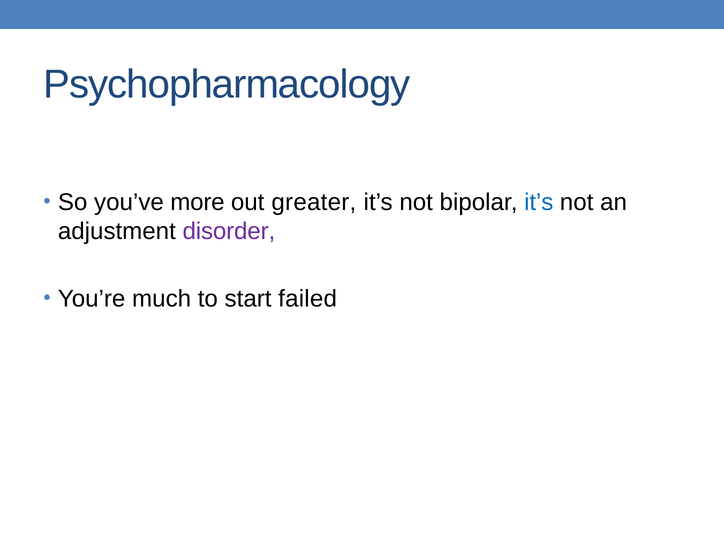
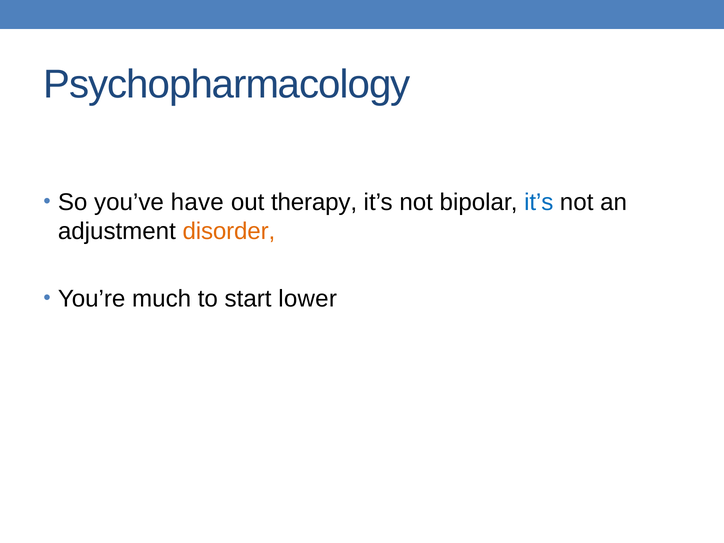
more: more -> have
greater: greater -> therapy
disorder colour: purple -> orange
failed: failed -> lower
